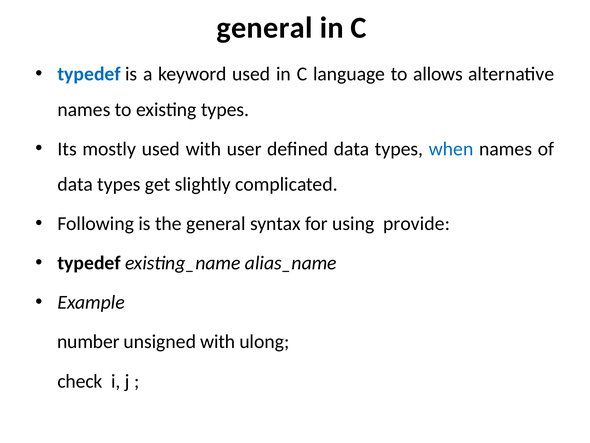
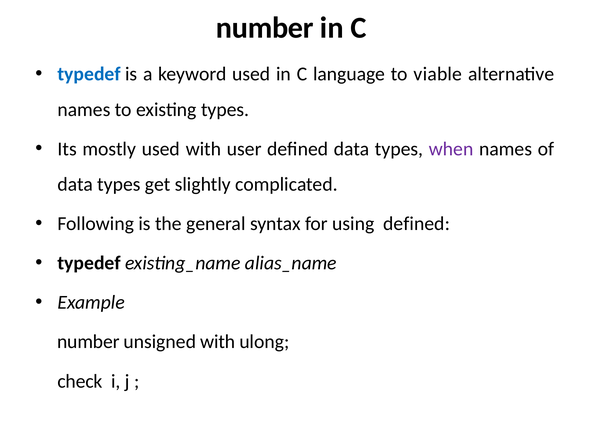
general at (264, 28): general -> number
allows: allows -> viable
when colour: blue -> purple
using provide: provide -> defined
